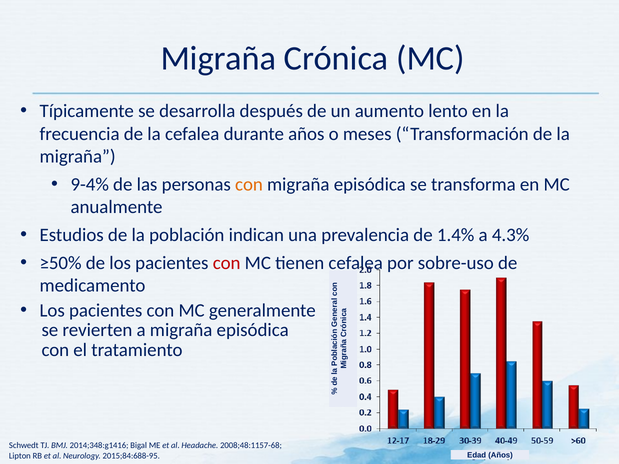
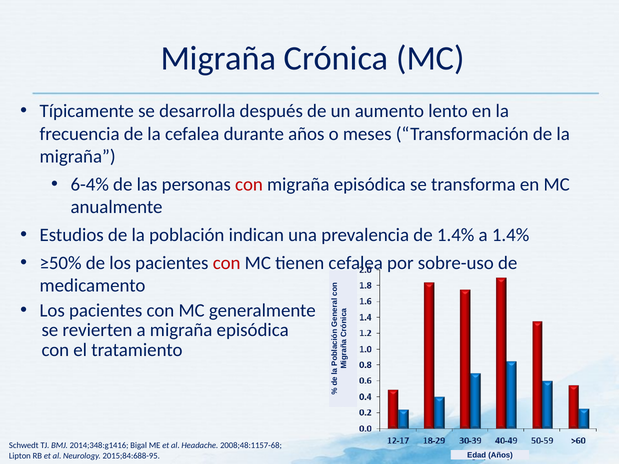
9-4%: 9-4% -> 6-4%
con at (249, 185) colour: orange -> red
a 4.3%: 4.3% -> 1.4%
